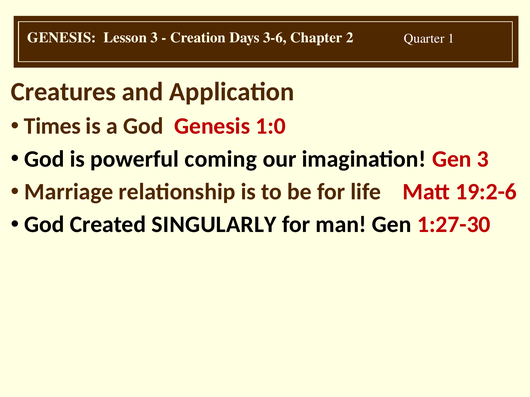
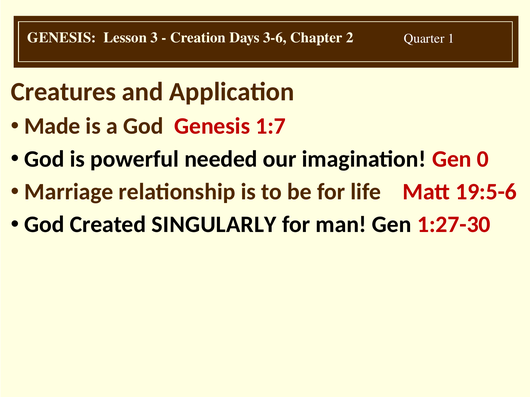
Times: Times -> Made
1:0: 1:0 -> 1:7
coming: coming -> needed
Gen 3: 3 -> 0
19:2-6: 19:2-6 -> 19:5-6
